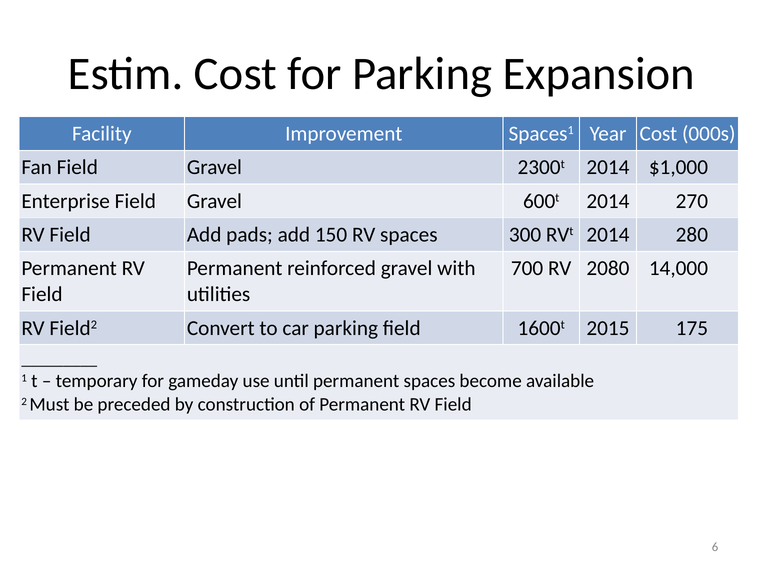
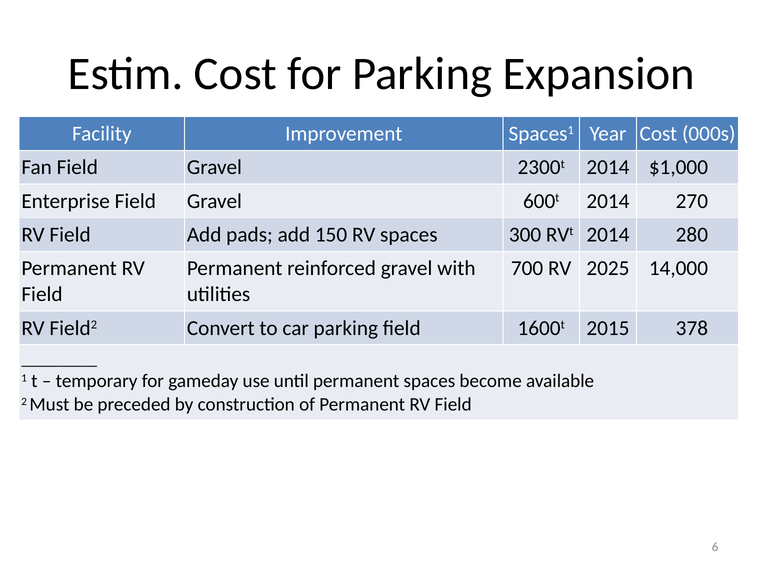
2080: 2080 -> 2025
175: 175 -> 378
